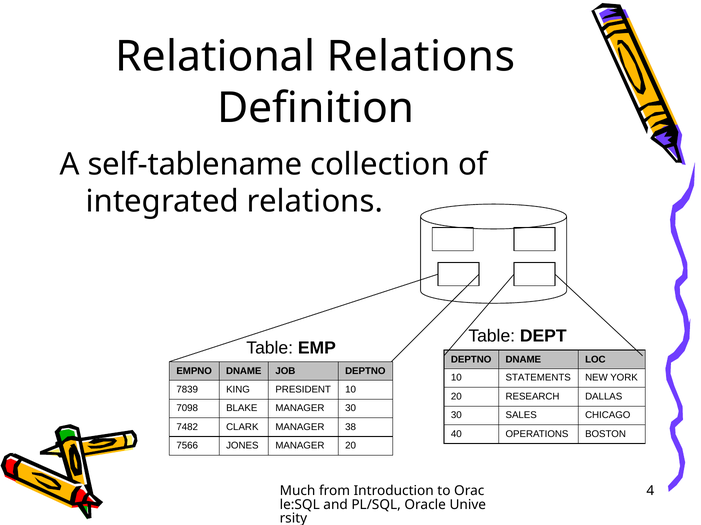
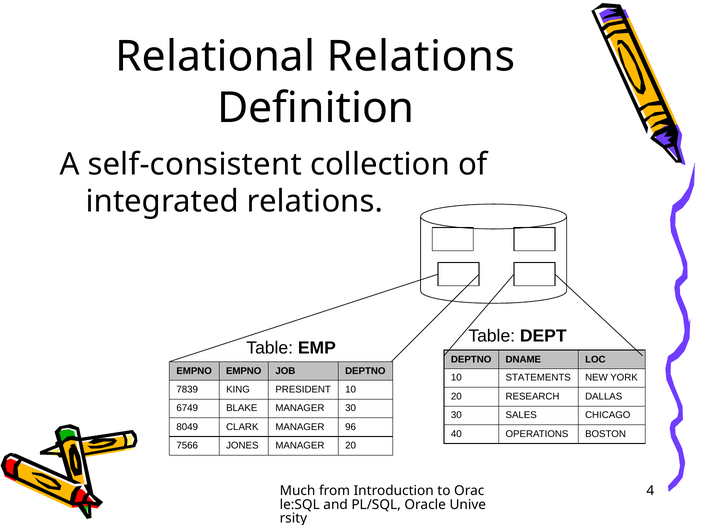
self-tablename: self-tablename -> self-consistent
EMPNO DNAME: DNAME -> EMPNO
7098: 7098 -> 6749
7482: 7482 -> 8049
38: 38 -> 96
